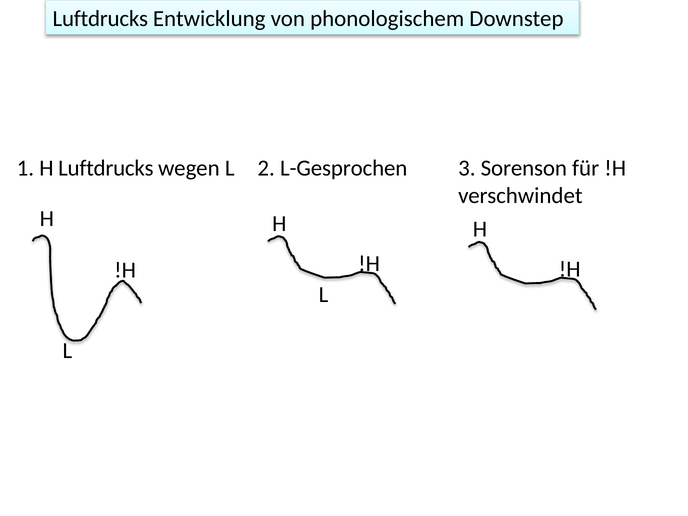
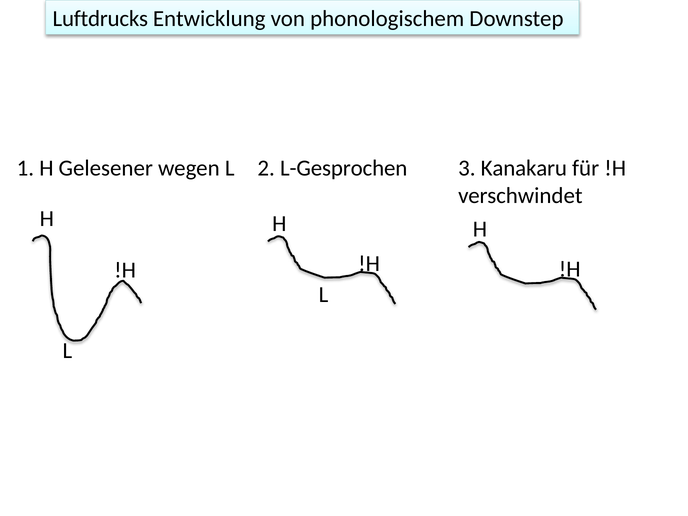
H Luftdrucks: Luftdrucks -> Gelesener
Sorenson: Sorenson -> Kanakaru
